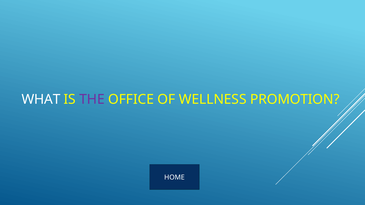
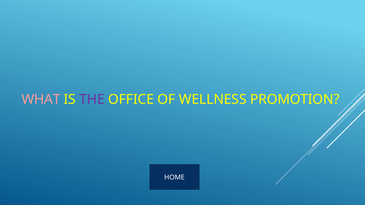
WHAT colour: white -> pink
